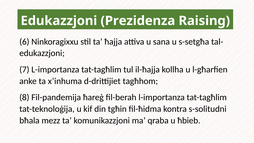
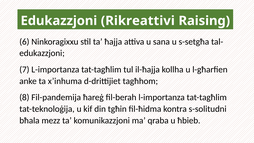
Prezidenza: Prezidenza -> Rikreattivi
